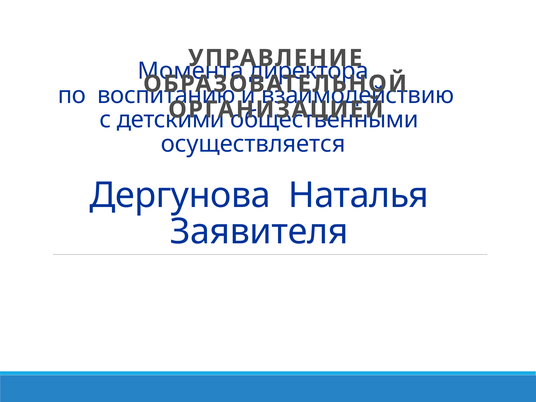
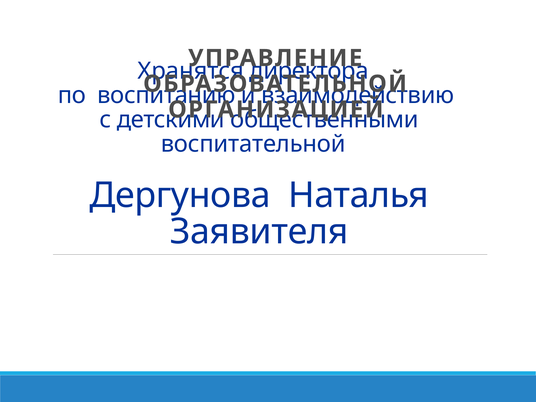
Момента: Момента -> Хранятся
осуществляется: осуществляется -> воспитательной
